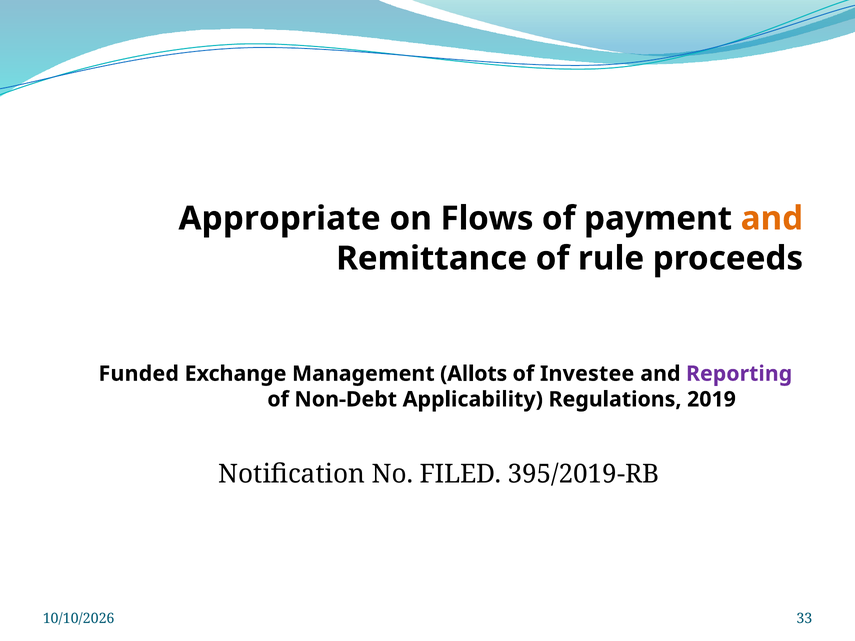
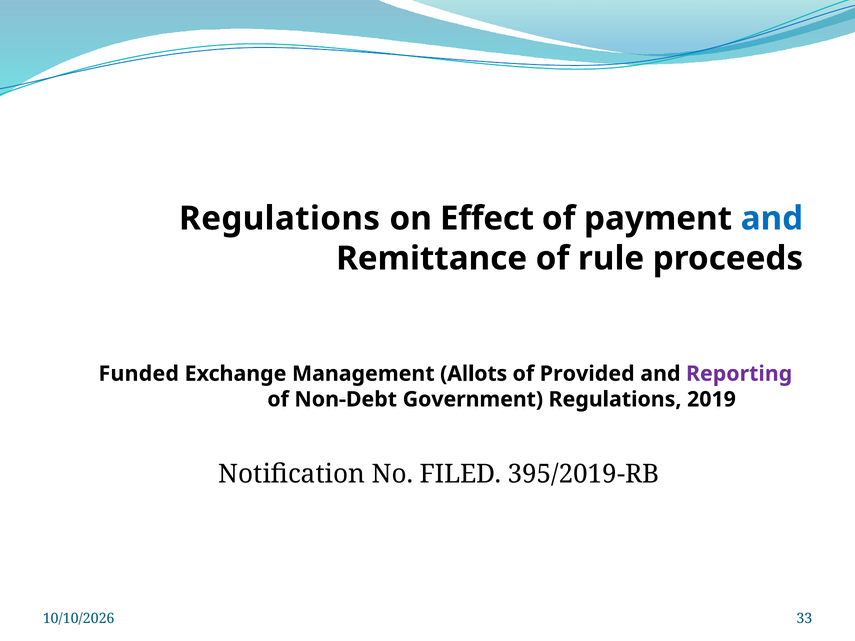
Appropriate at (280, 219): Appropriate -> Regulations
Flows: Flows -> Effect
and at (772, 219) colour: orange -> blue
Investee: Investee -> Provided
Applicability: Applicability -> Government
